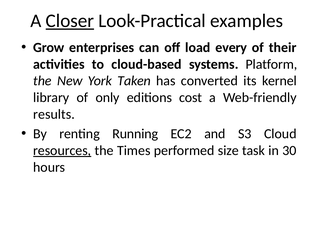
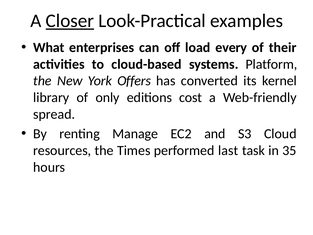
Grow: Grow -> What
Taken: Taken -> Offers
results: results -> spread
Running: Running -> Manage
resources underline: present -> none
size: size -> last
30: 30 -> 35
